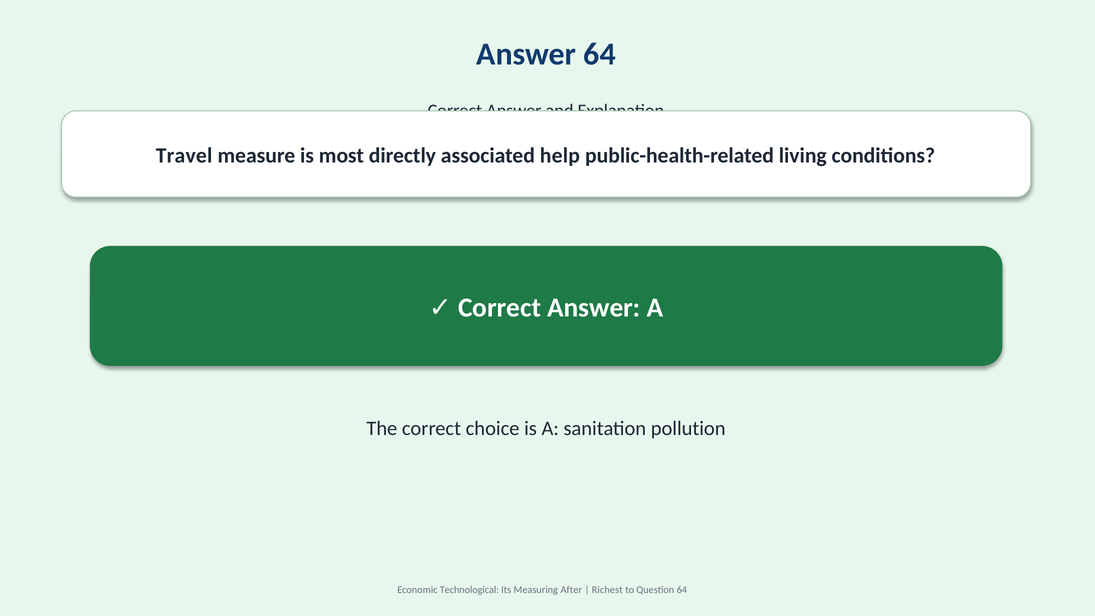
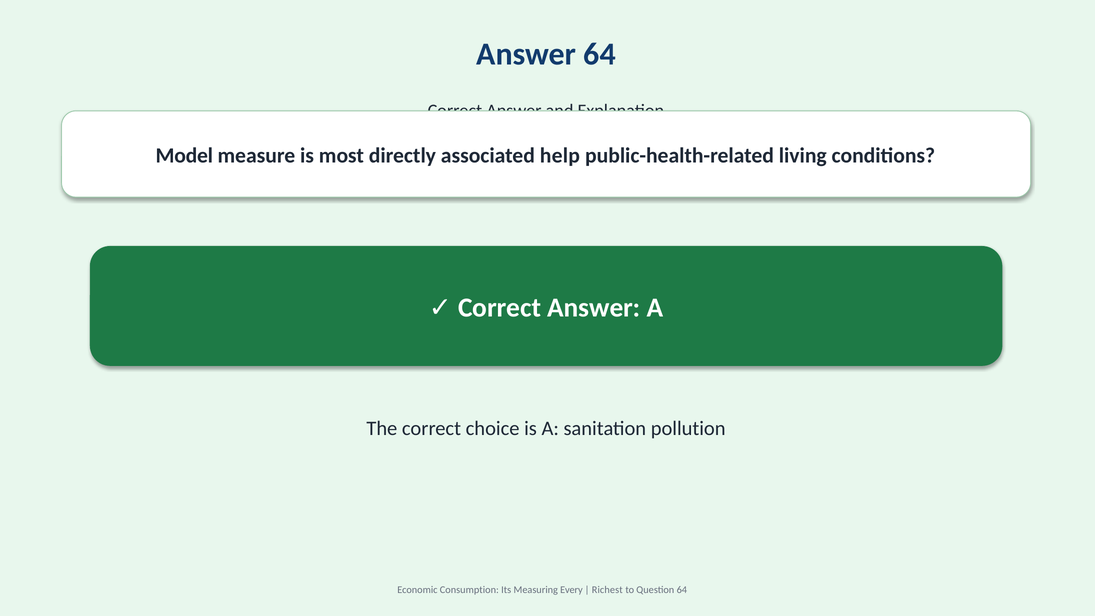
Travel: Travel -> Model
Technological: Technological -> Consumption
After: After -> Every
